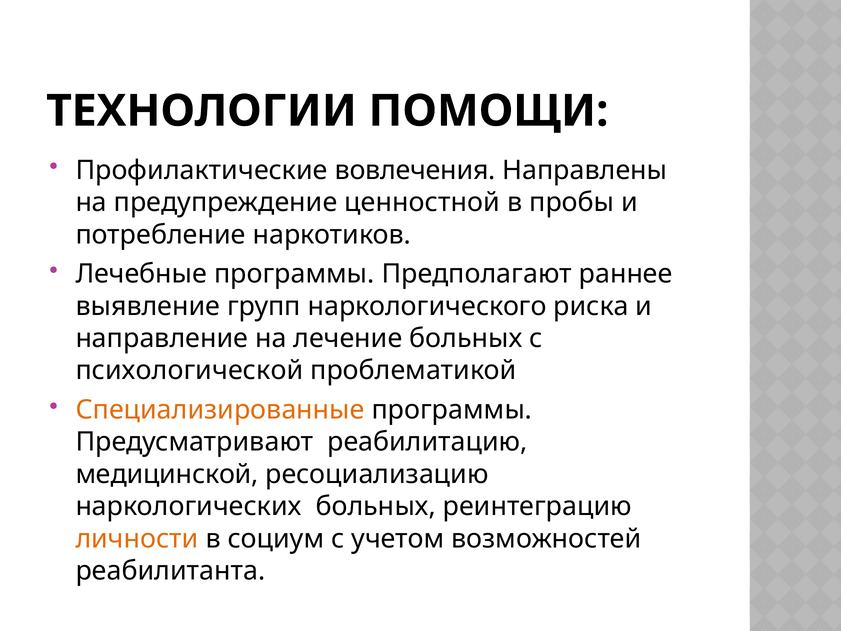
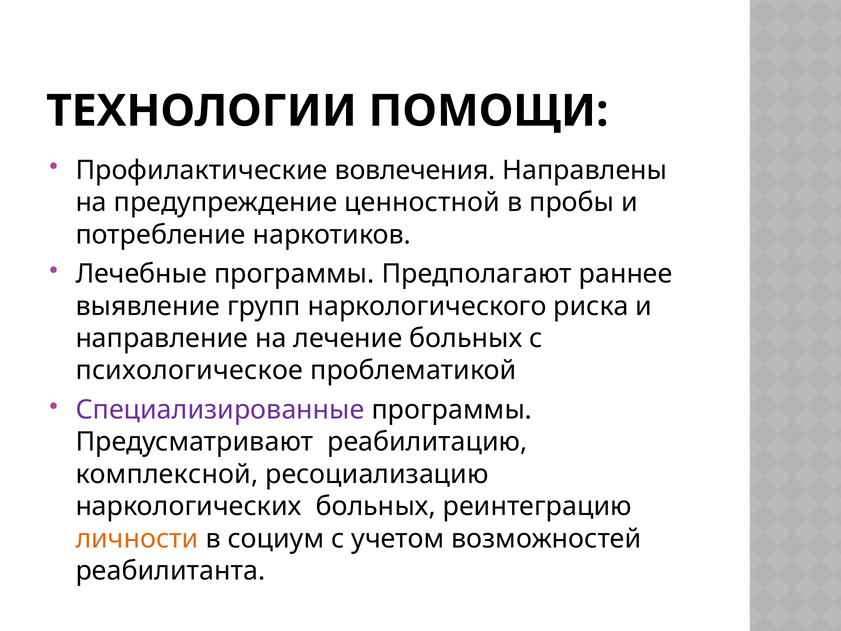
психологической: психологической -> психологическое
Специализированные colour: orange -> purple
медицинской: медицинской -> комплексной
